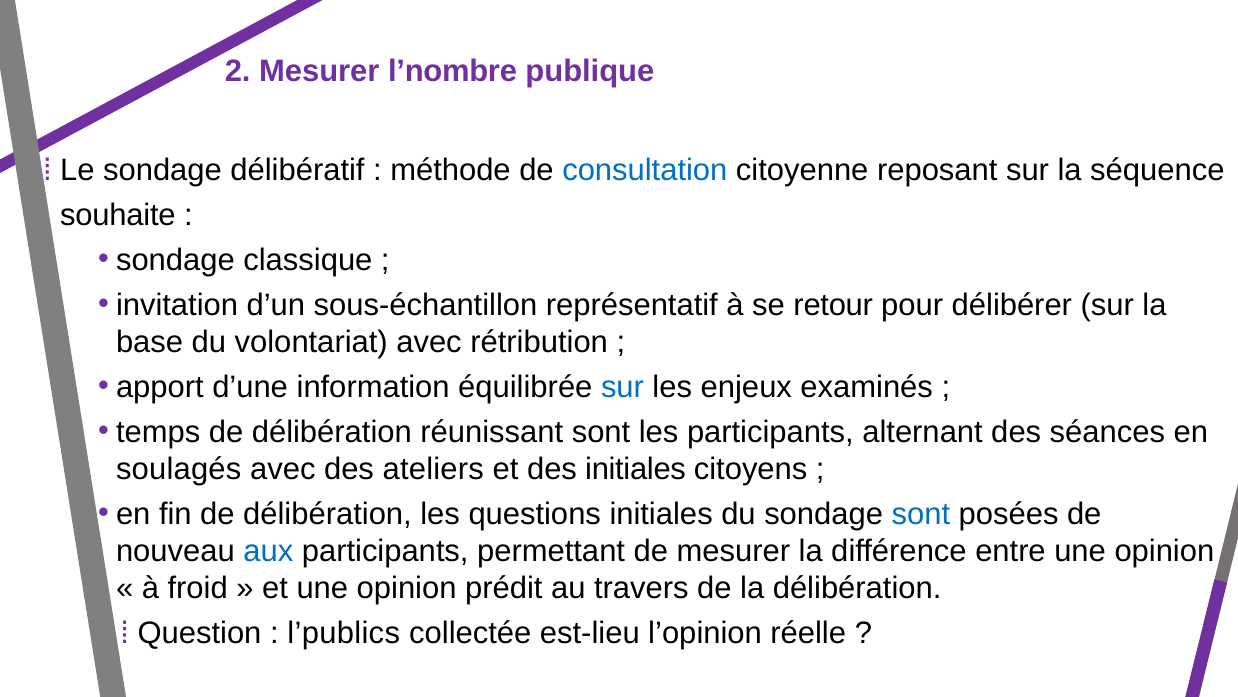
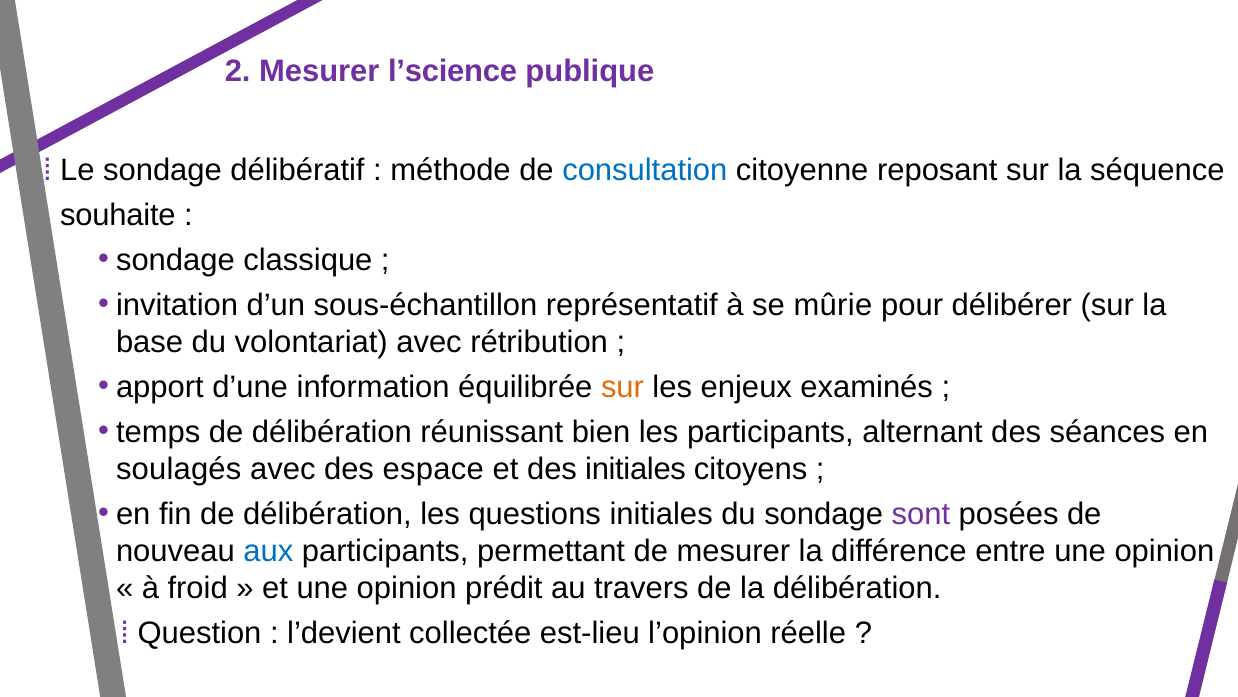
l’nombre: l’nombre -> l’science
retour: retour -> mûrie
sur at (623, 387) colour: blue -> orange
réunissant sont: sont -> bien
ateliers: ateliers -> espace
sont at (921, 514) colour: blue -> purple
l’publics: l’publics -> l’devient
